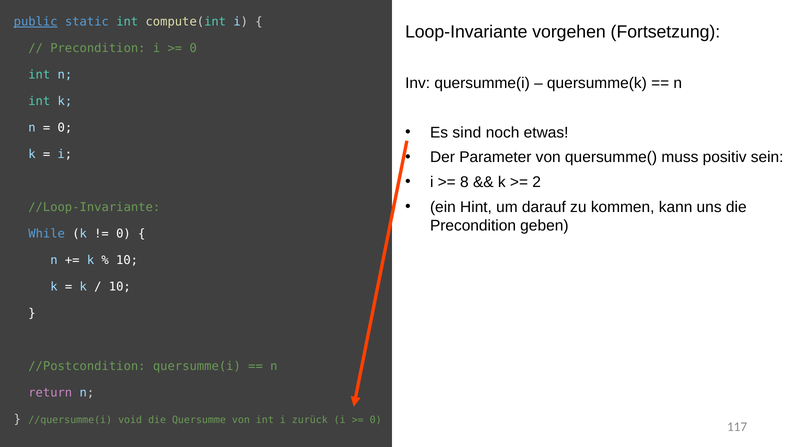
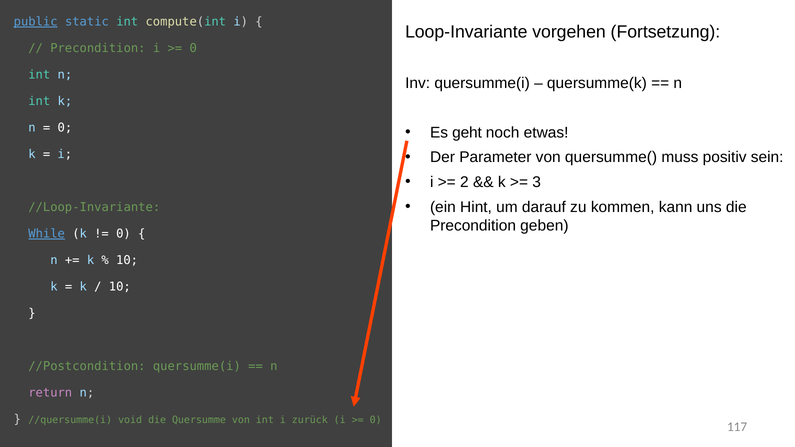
sind: sind -> geht
8: 8 -> 2
2: 2 -> 3
While underline: none -> present
